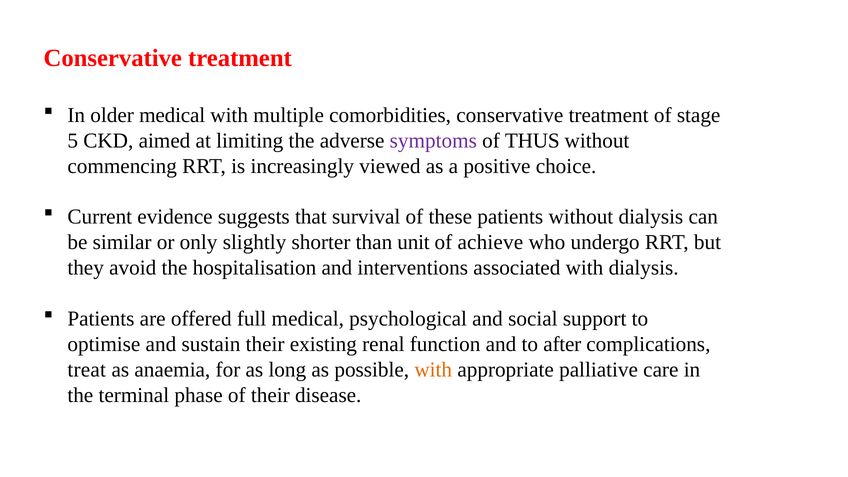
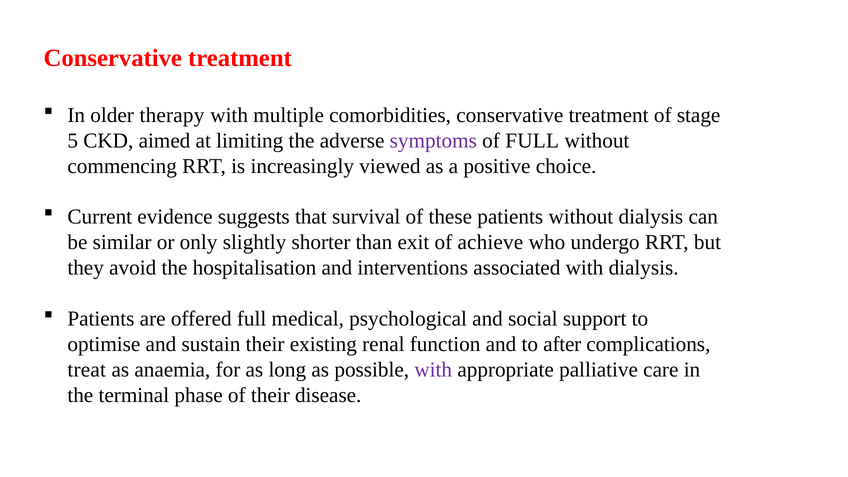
older medical: medical -> therapy
of THUS: THUS -> FULL
unit: unit -> exit
with at (433, 370) colour: orange -> purple
